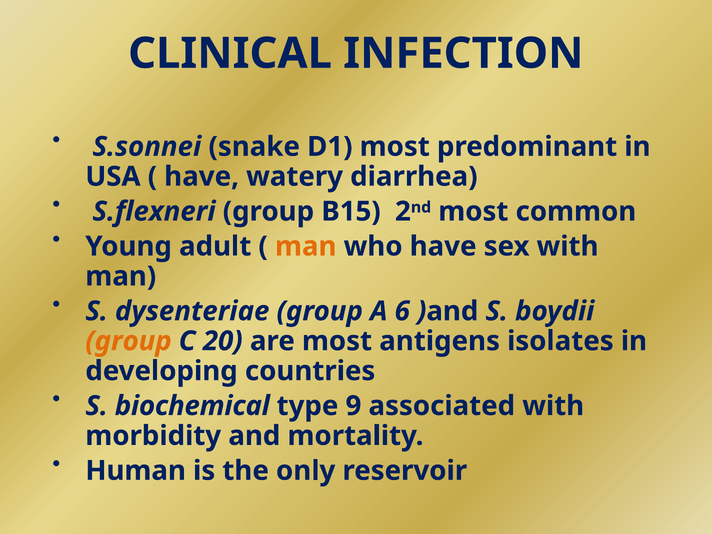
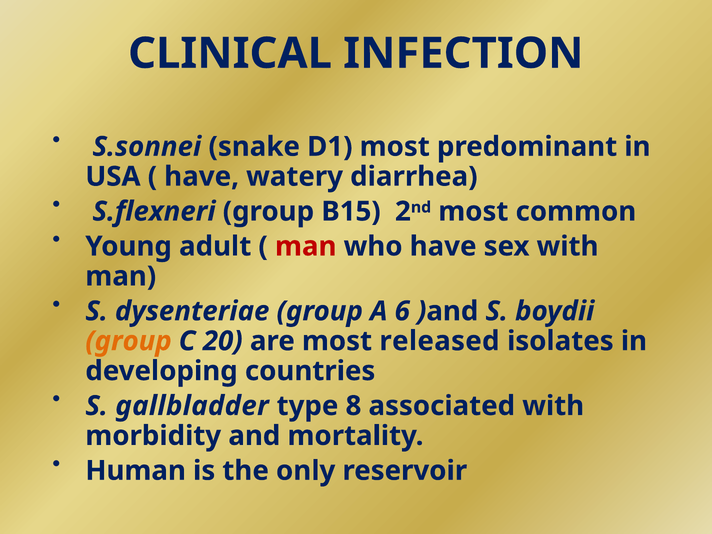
man at (306, 246) colour: orange -> red
antigens: antigens -> released
biochemical: biochemical -> gallbladder
9: 9 -> 8
